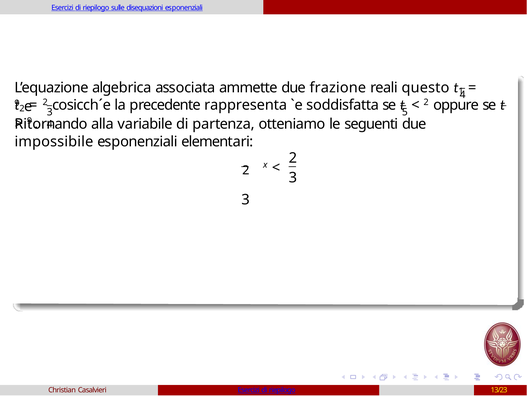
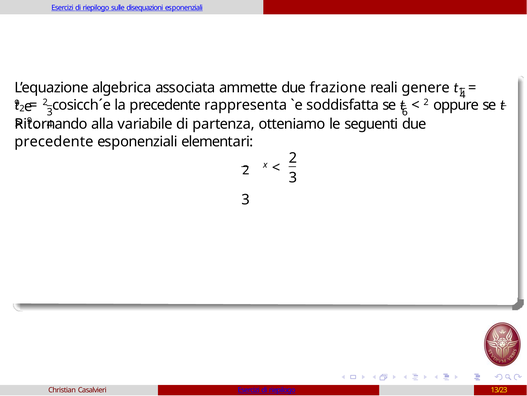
questo: questo -> genere
5: 5 -> 6
impossibile at (54, 141): impossibile -> precedente
